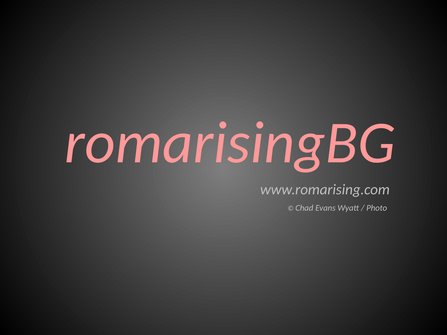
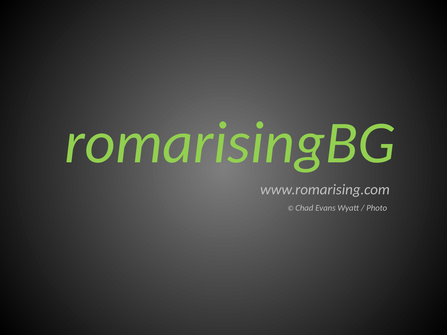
romarisingBG colour: pink -> light green
